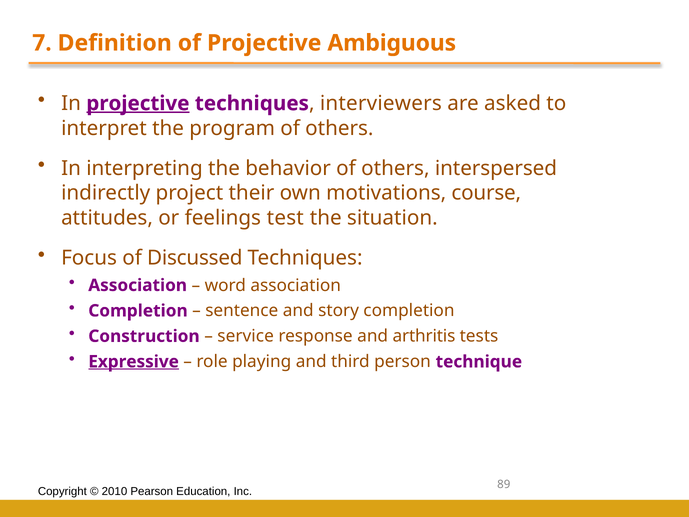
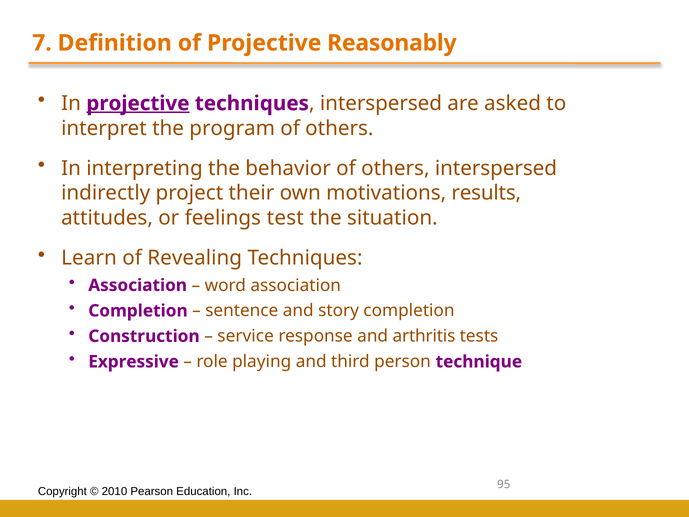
Ambiguous: Ambiguous -> Reasonably
interviewers at (381, 103): interviewers -> interspersed
course: course -> results
Focus: Focus -> Learn
Discussed: Discussed -> Revealing
Expressive underline: present -> none
89: 89 -> 95
